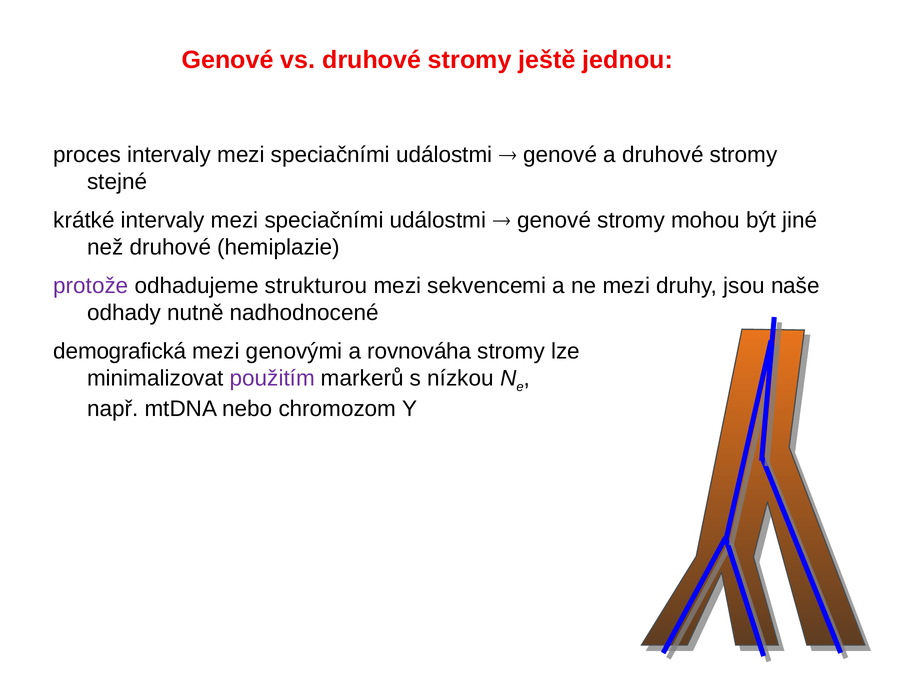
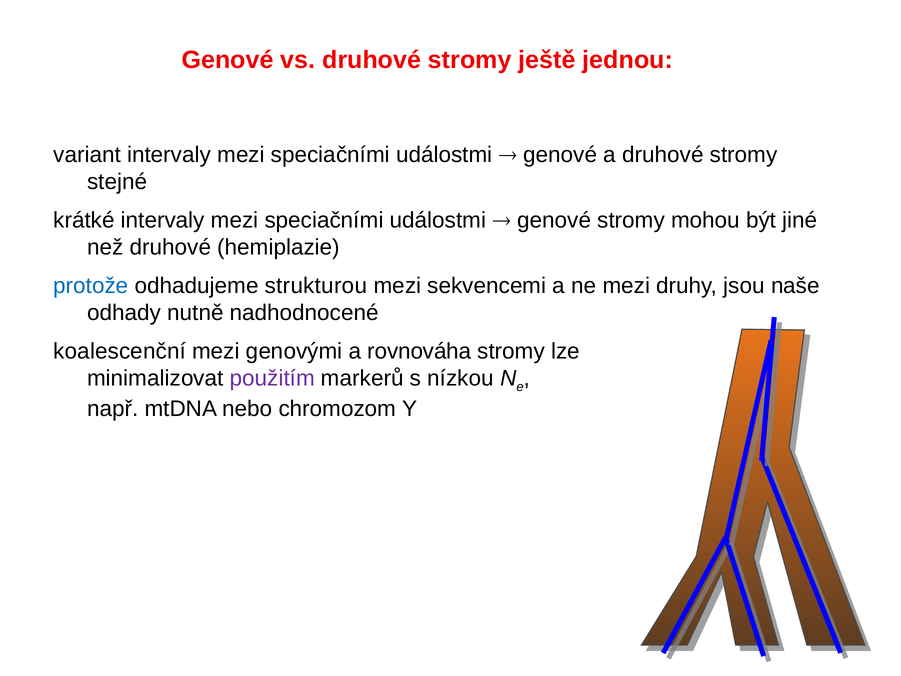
proces: proces -> variant
protože colour: purple -> blue
demografická: demografická -> koalescenční
